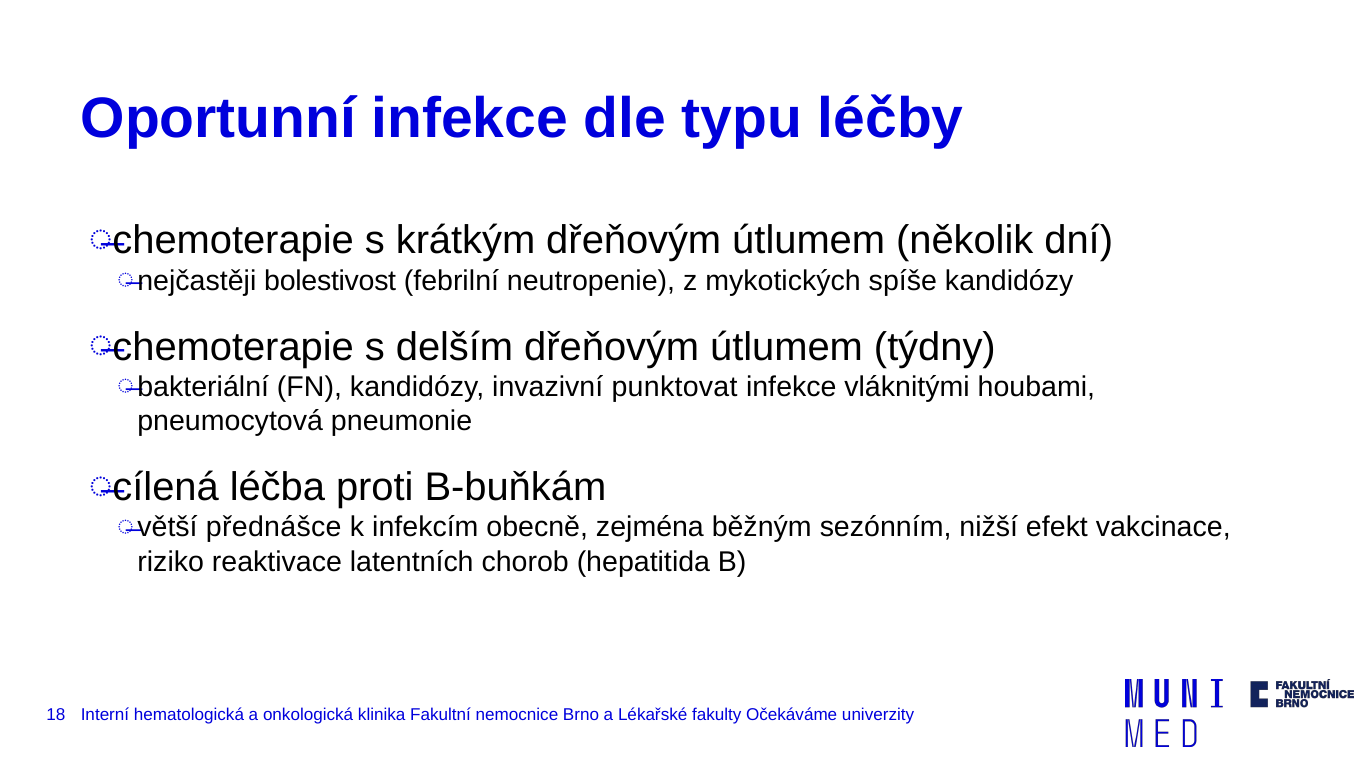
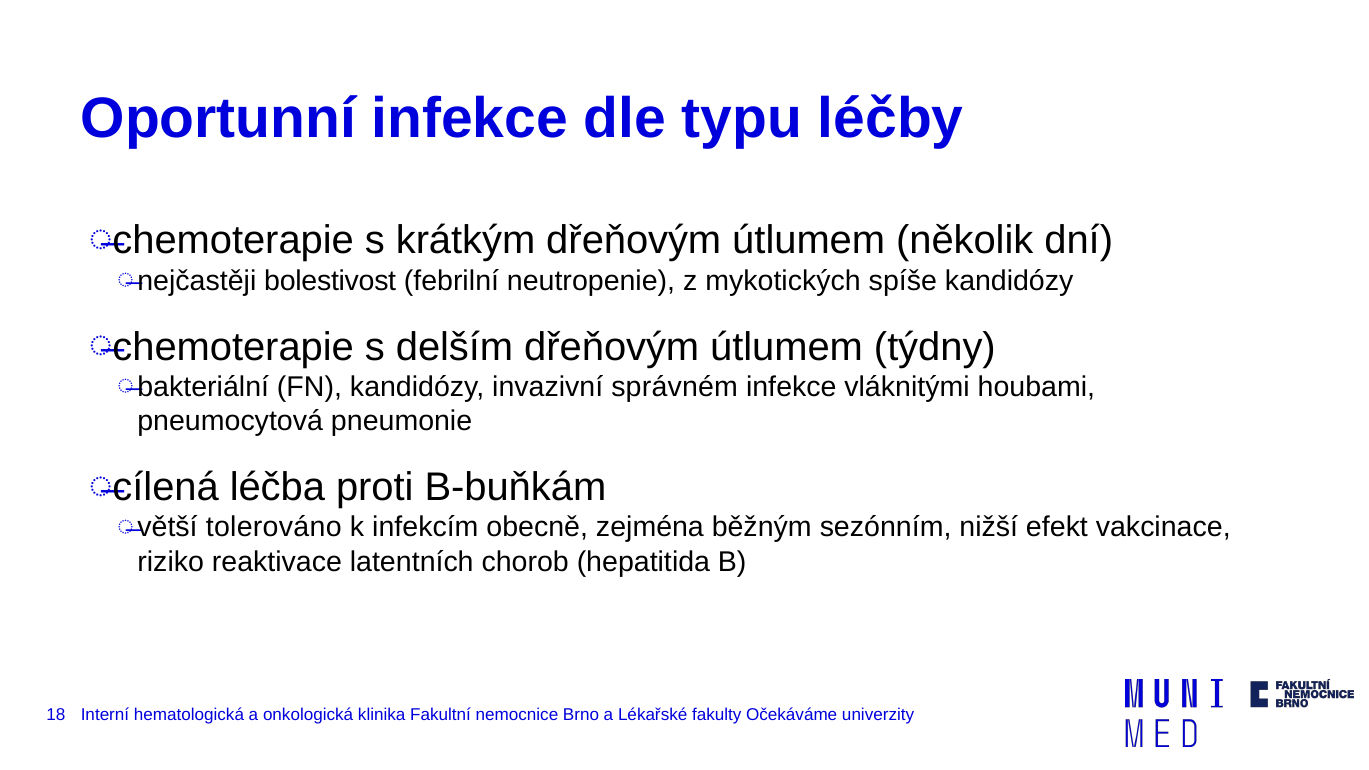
punktovat: punktovat -> správném
přednášce: přednášce -> tolerováno
